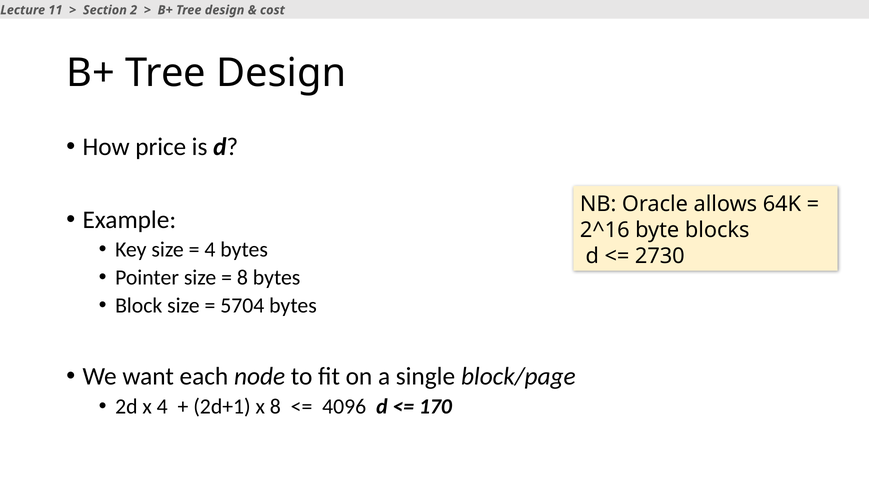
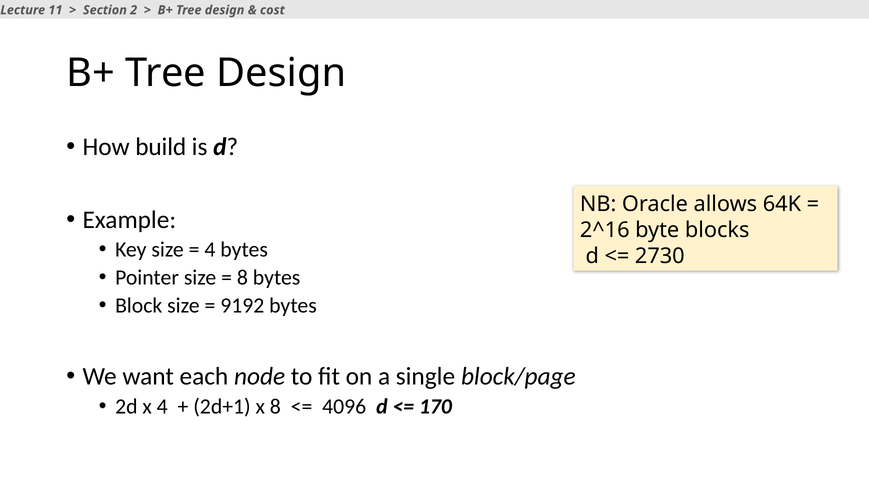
price: price -> build
5704: 5704 -> 9192
